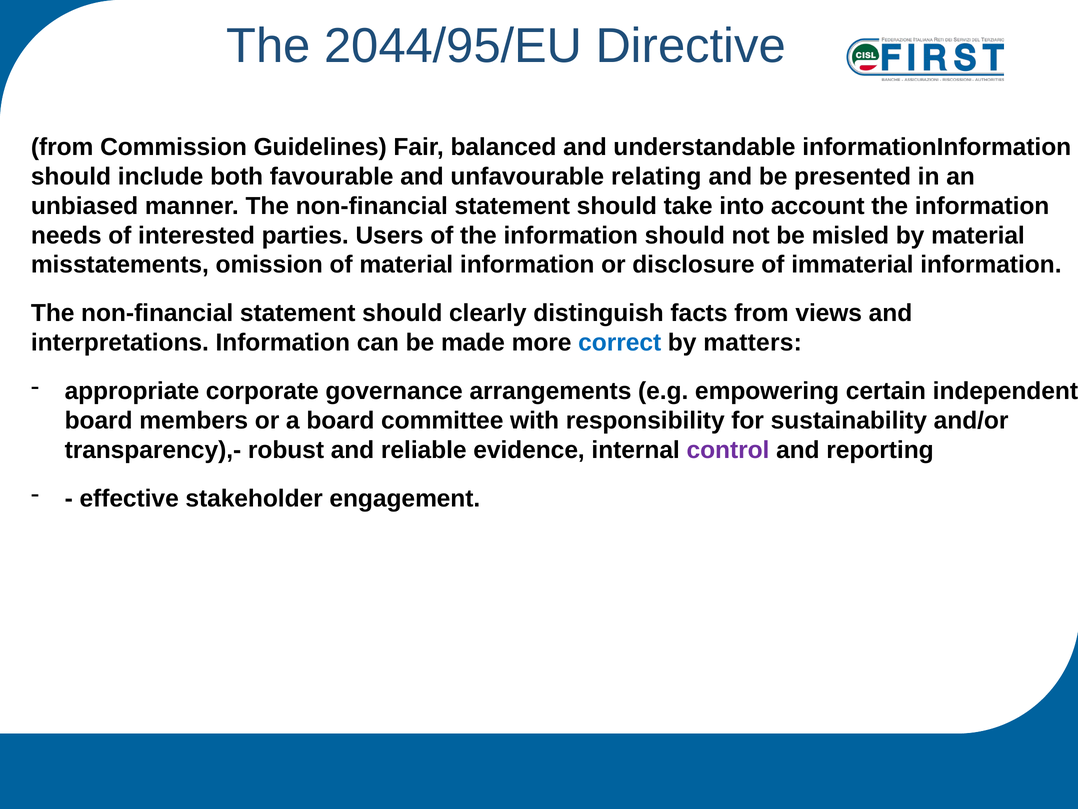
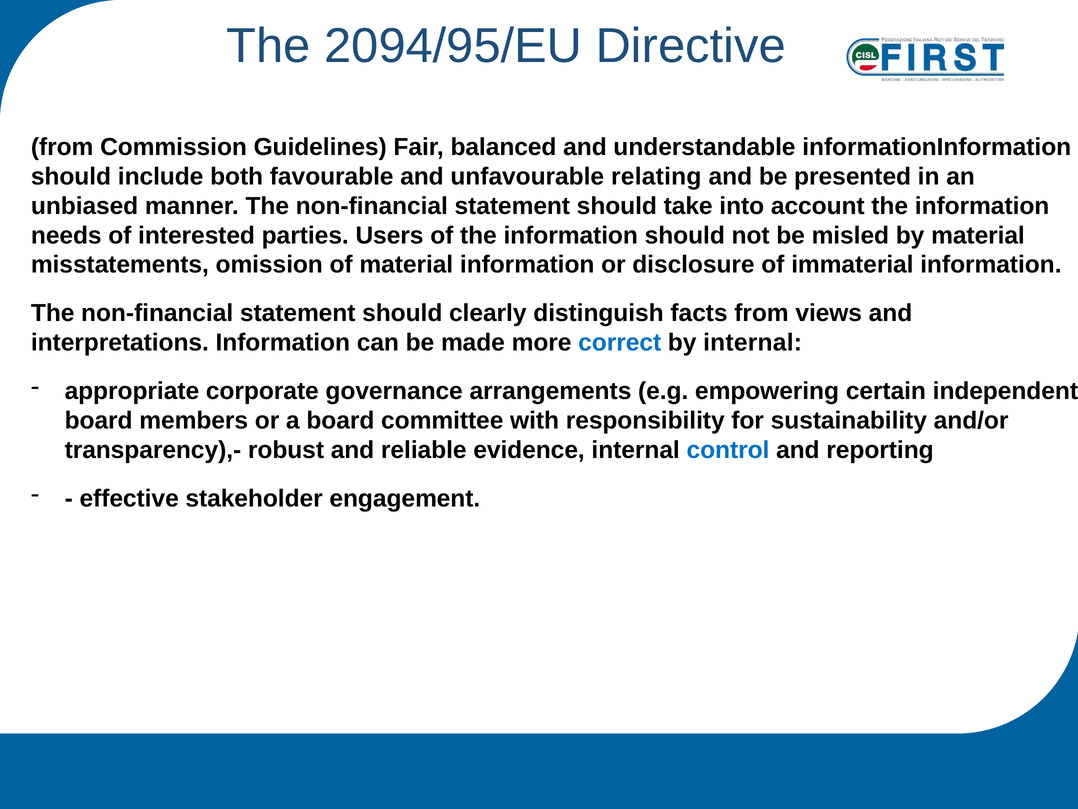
2044/95/EU: 2044/95/EU -> 2094/95/EU
by matters: matters -> internal
control colour: purple -> blue
